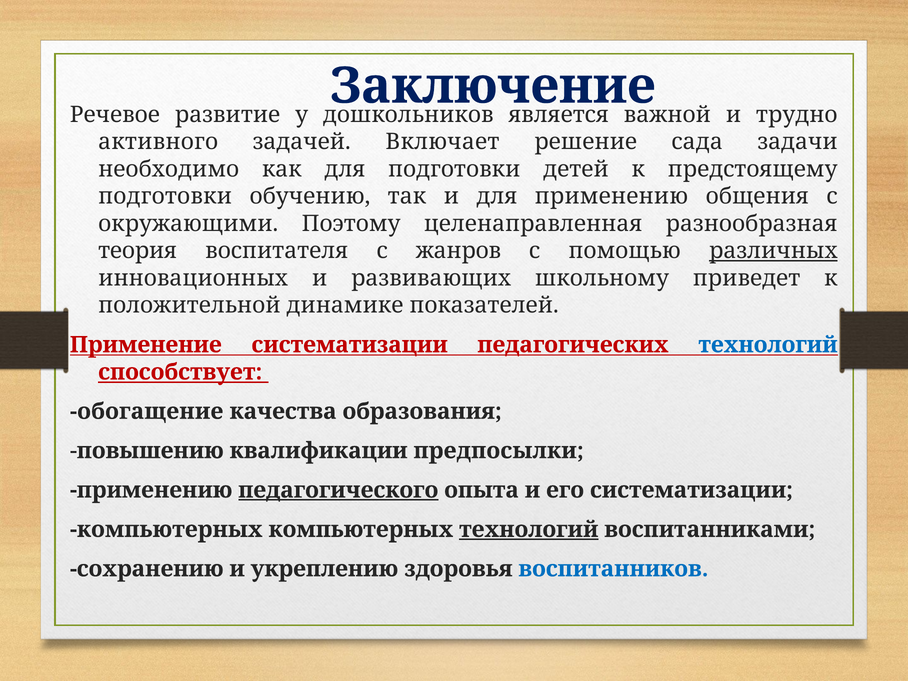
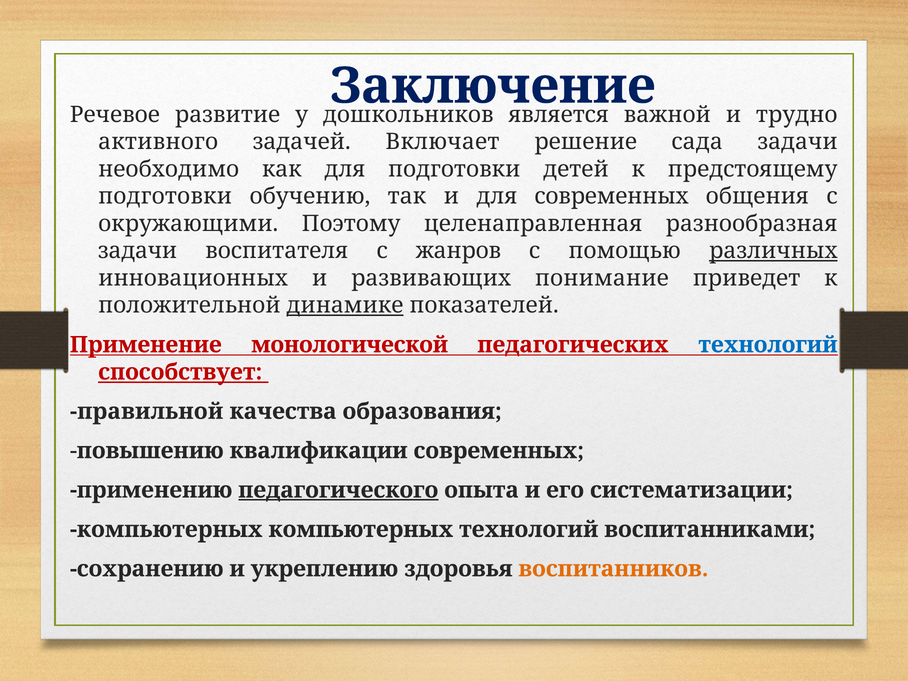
для применению: применению -> современных
теория at (138, 251): теория -> задачи
школьному: школьному -> понимание
динамике underline: none -> present
Применение систематизации: систематизации -> монологической
обогащение: обогащение -> правильной
квалификации предпосылки: предпосылки -> современных
технологий at (529, 529) underline: present -> none
воспитанников colour: blue -> orange
